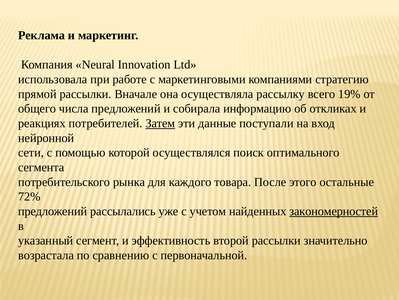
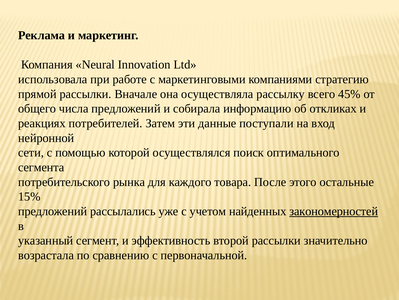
19%: 19% -> 45%
Затем underline: present -> none
72%: 72% -> 15%
